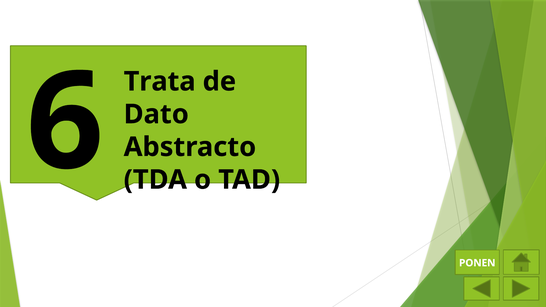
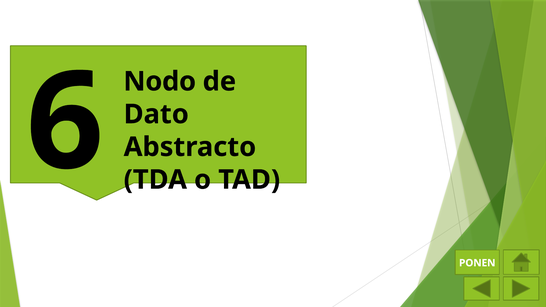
Trata: Trata -> Nodo
